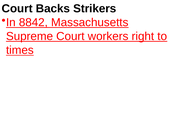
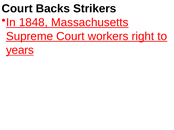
8842: 8842 -> 1848
times: times -> years
